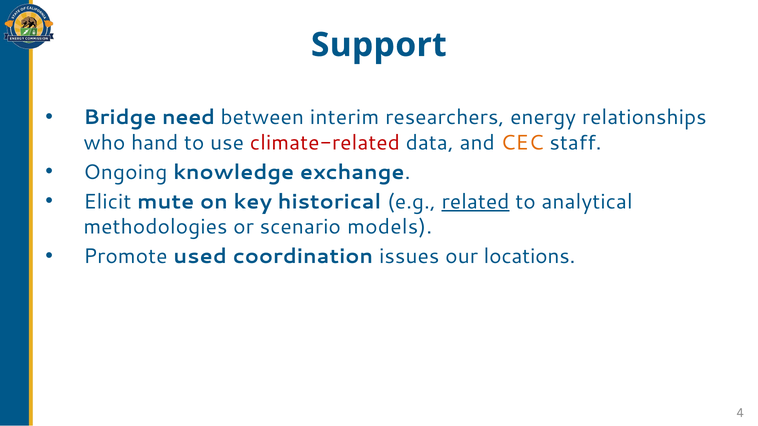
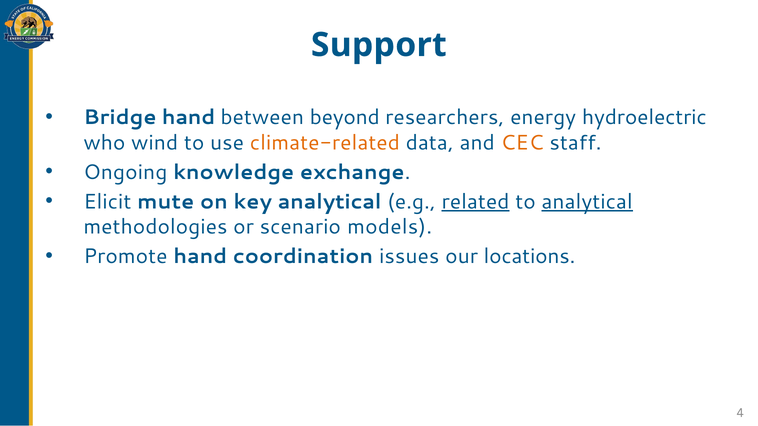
Bridge need: need -> hand
interim: interim -> beyond
relationships: relationships -> hydroelectric
hand: hand -> wind
climate-related colour: red -> orange
key historical: historical -> analytical
analytical at (587, 202) underline: none -> present
Promote used: used -> hand
